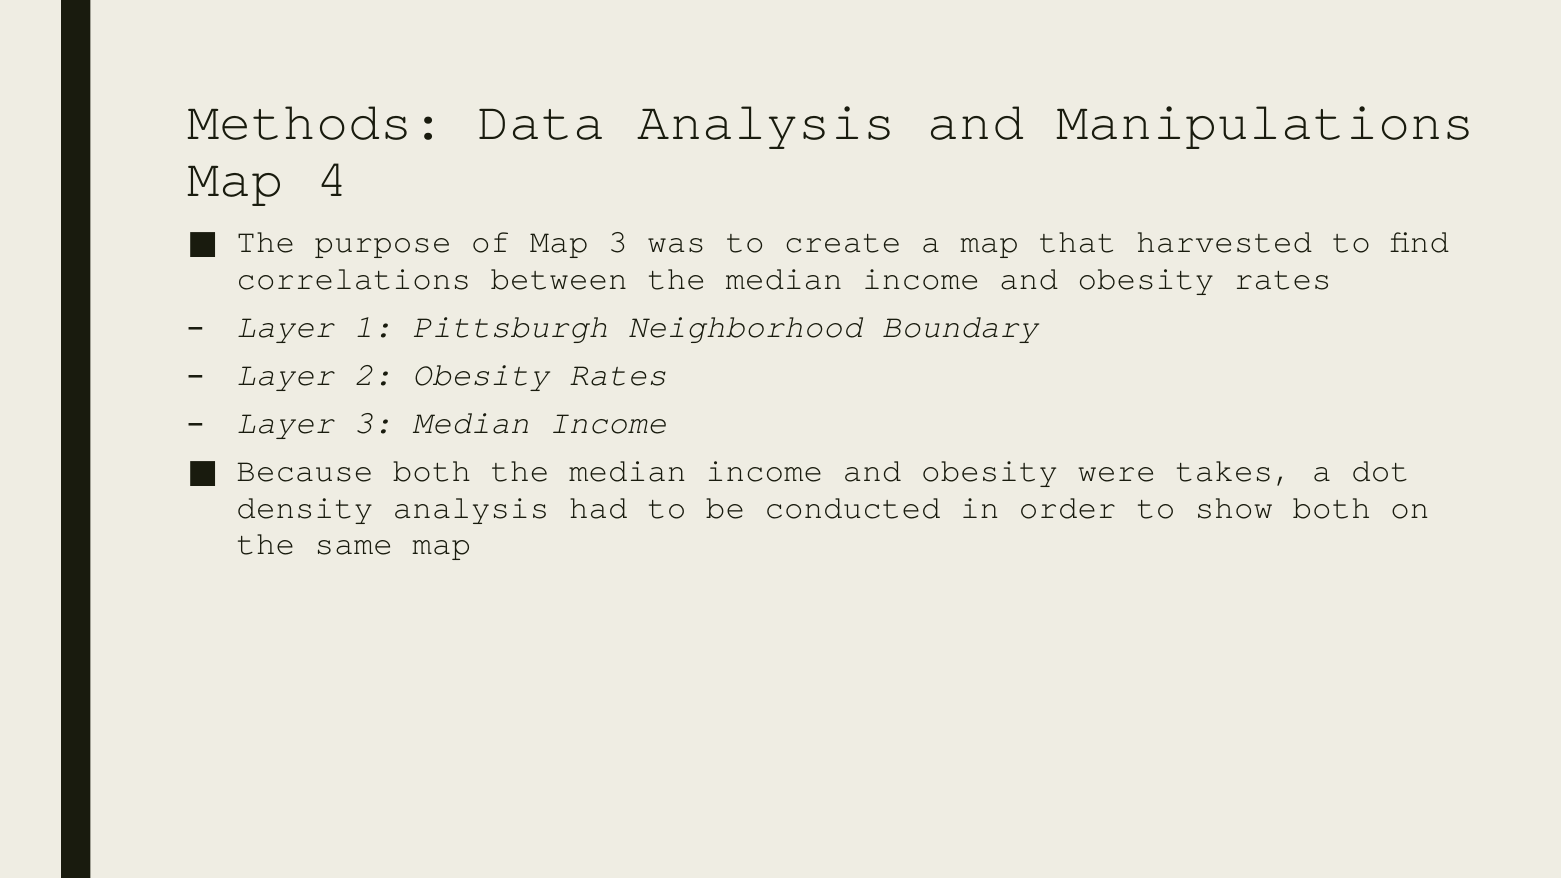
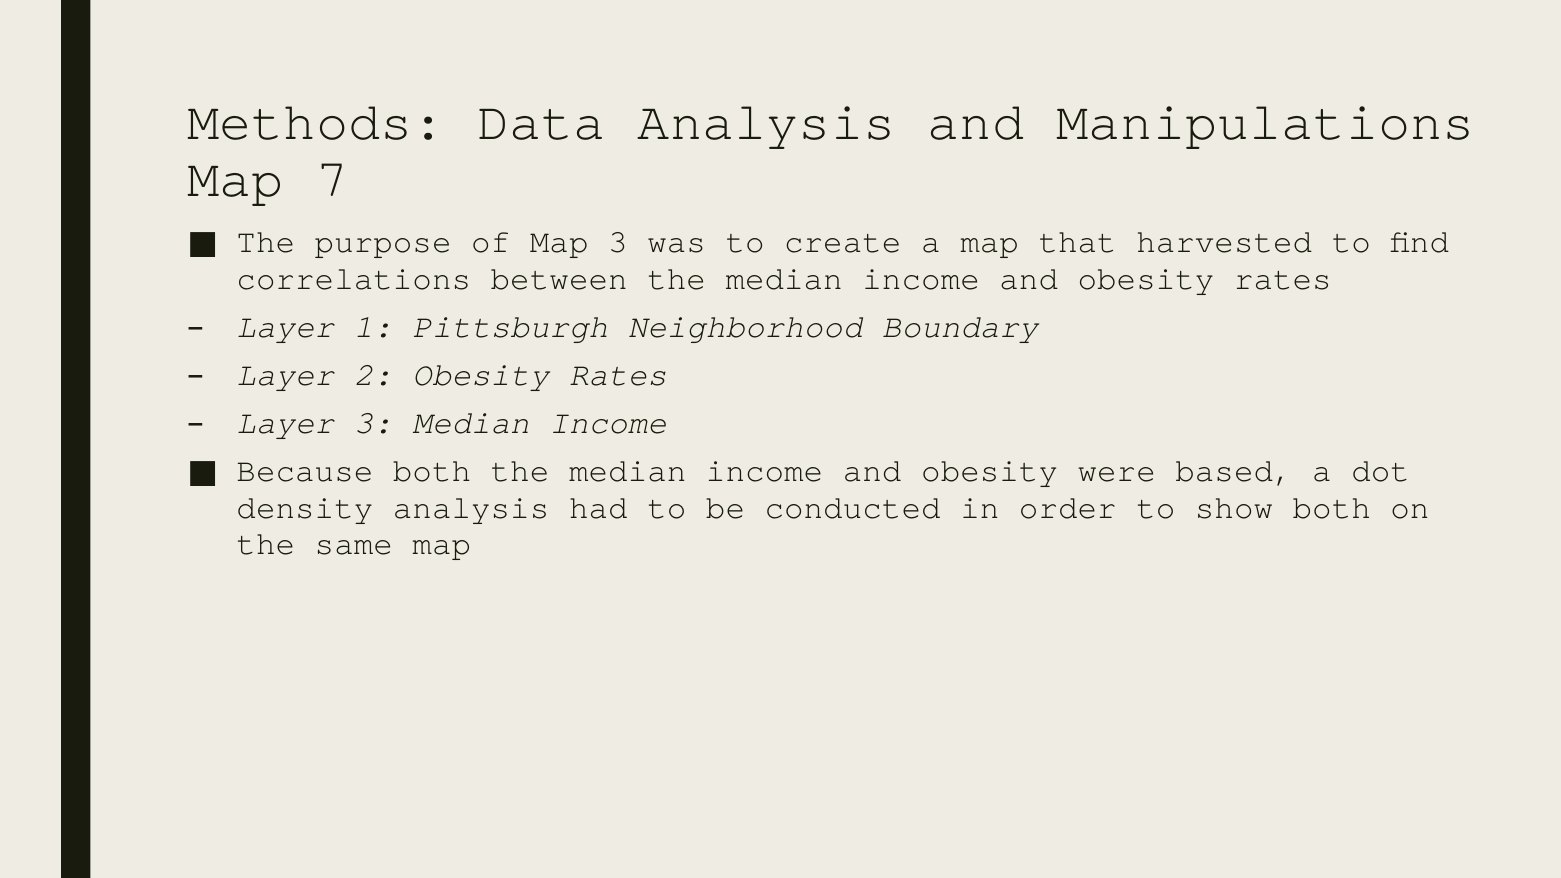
4: 4 -> 7
takes: takes -> based
